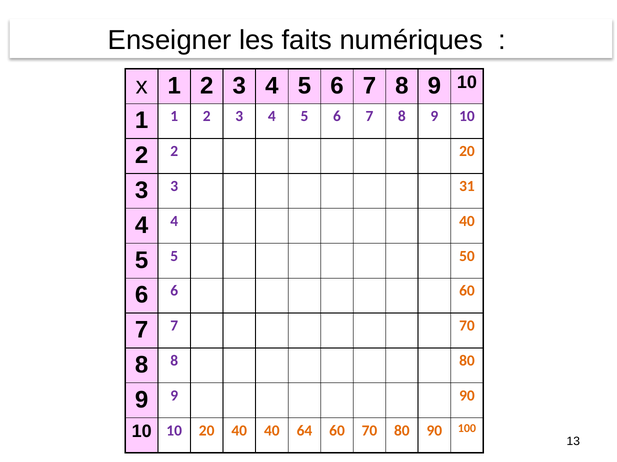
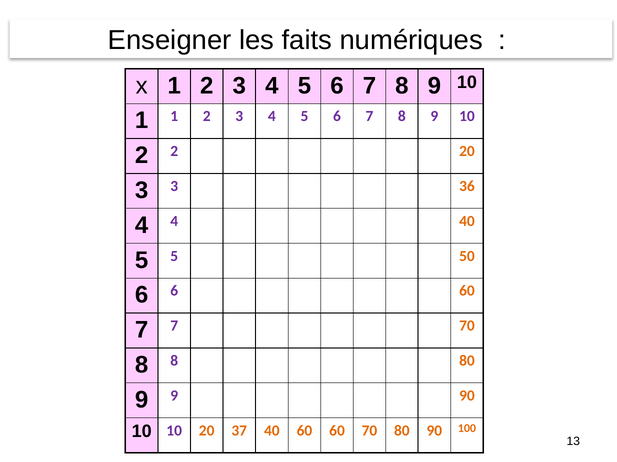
31: 31 -> 36
20 40: 40 -> 37
40 64: 64 -> 60
